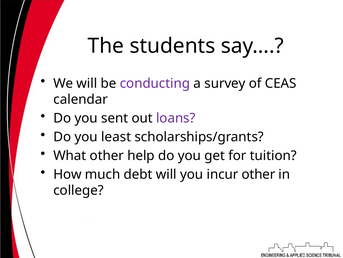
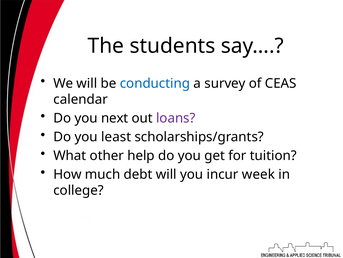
conducting colour: purple -> blue
sent: sent -> next
incur other: other -> week
